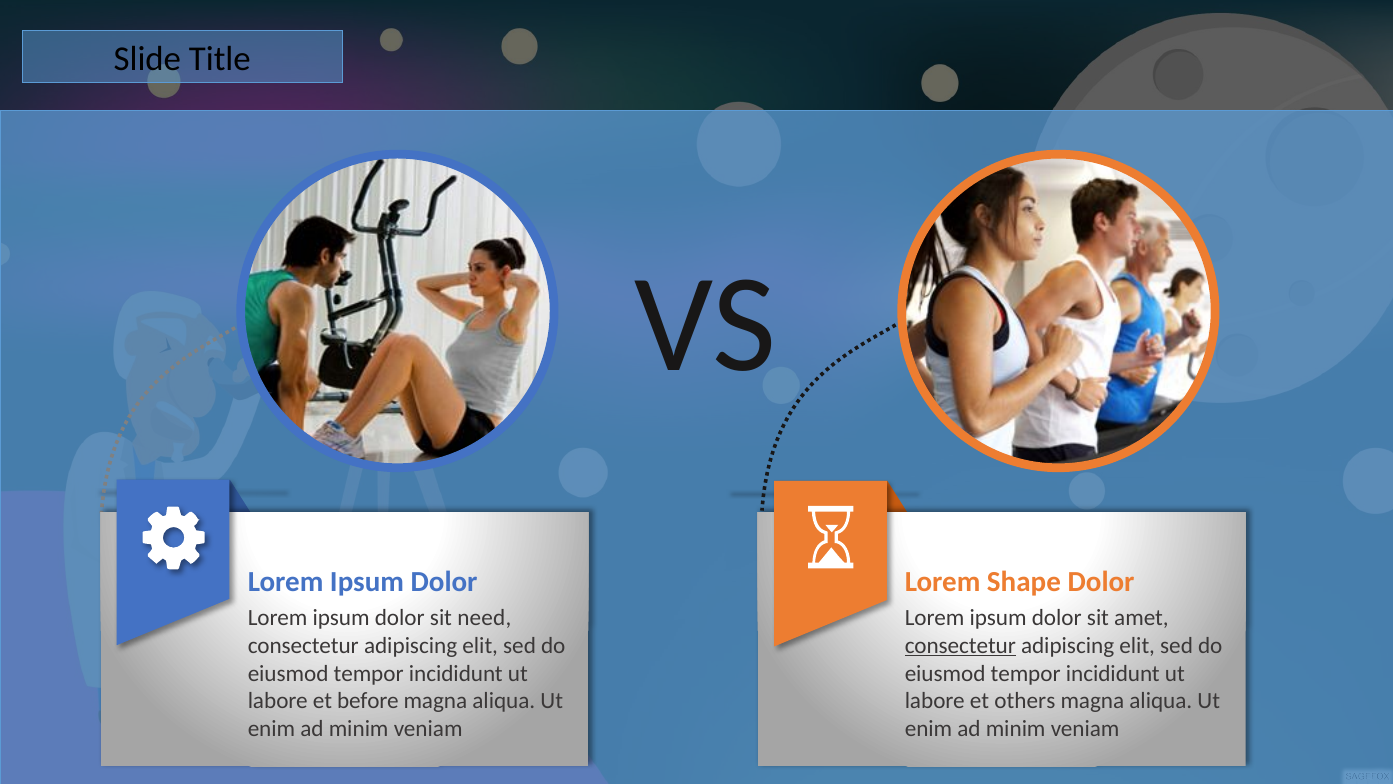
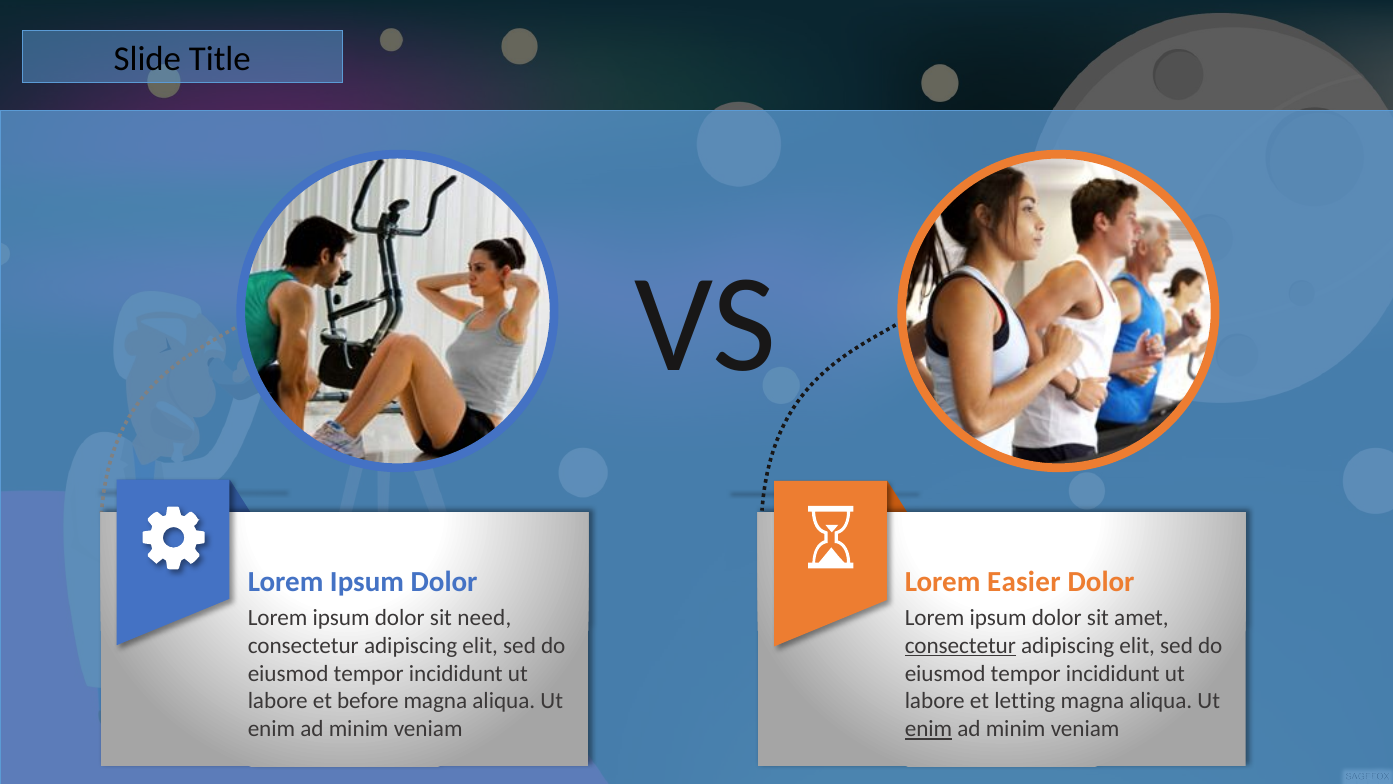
Shape: Shape -> Easier
others: others -> letting
enim at (928, 729) underline: none -> present
